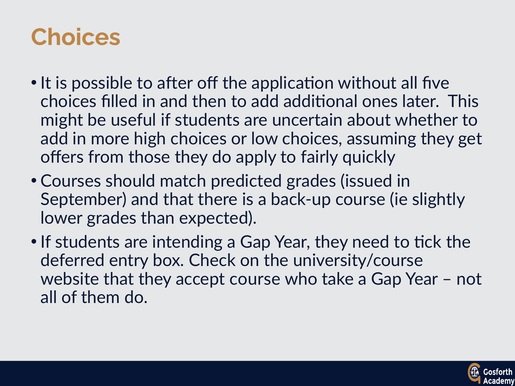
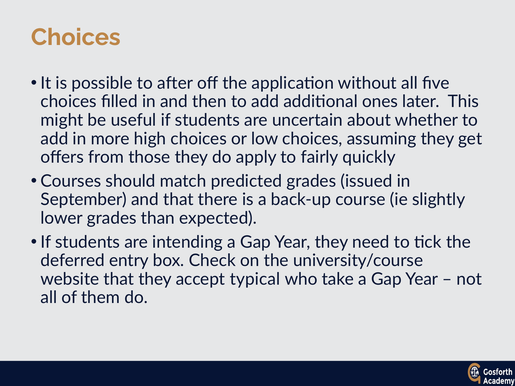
accept course: course -> typical
